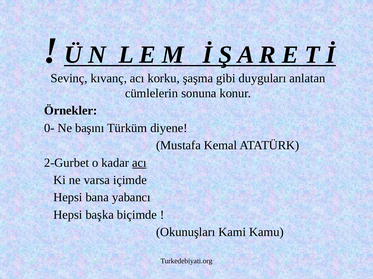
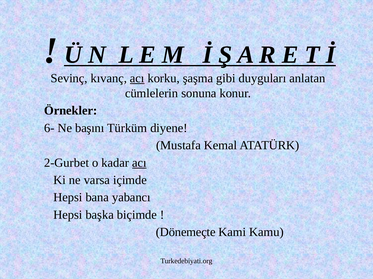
acı at (137, 79) underline: none -> present
0-: 0- -> 6-
Okunuşları: Okunuşları -> Dönemeçte
